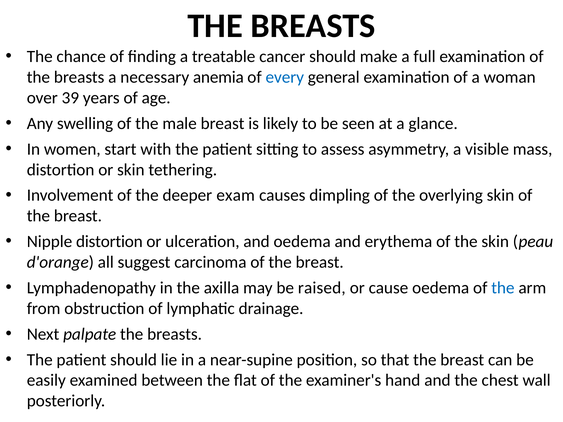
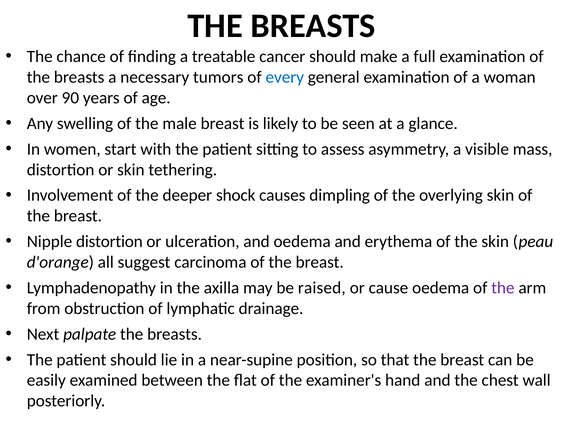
anemia: anemia -> tumors
39: 39 -> 90
exam: exam -> shock
the at (503, 288) colour: blue -> purple
